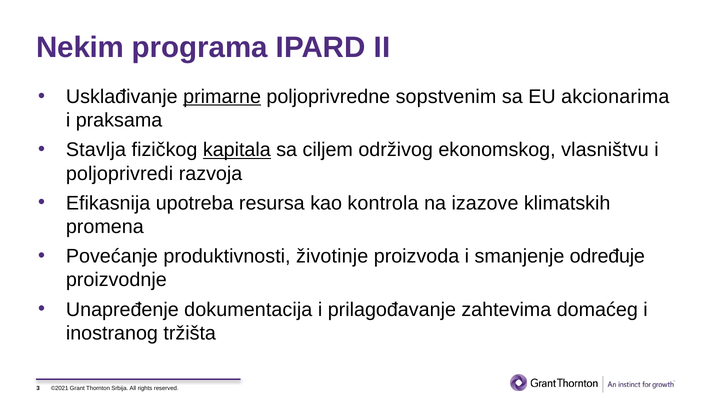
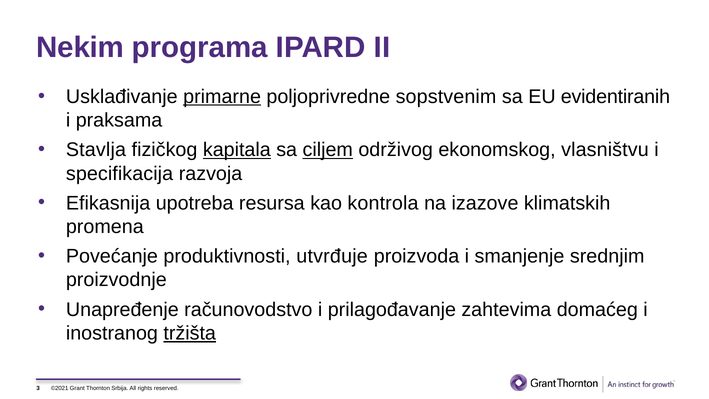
akcionarima: akcionarima -> evidentiranih
ciljem underline: none -> present
poljoprivredi: poljoprivredi -> specifikacija
životinje: životinje -> utvrđuje
određuje: određuje -> srednjim
dokumentacija: dokumentacija -> računovodstvo
tržišta underline: none -> present
